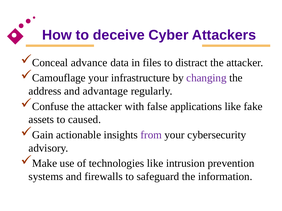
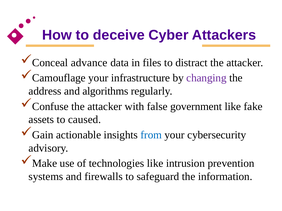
advantage: advantage -> algorithms
applications: applications -> government
from colour: purple -> blue
